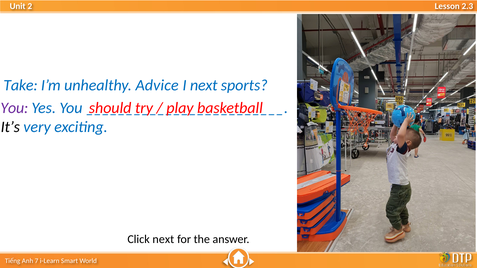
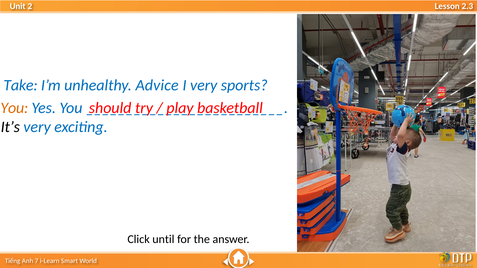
I next: next -> very
You at (14, 108) colour: purple -> orange
Click next: next -> until
